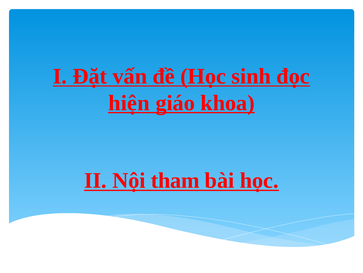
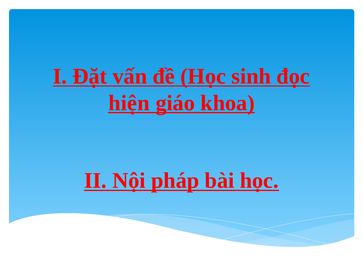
tham: tham -> pháp
